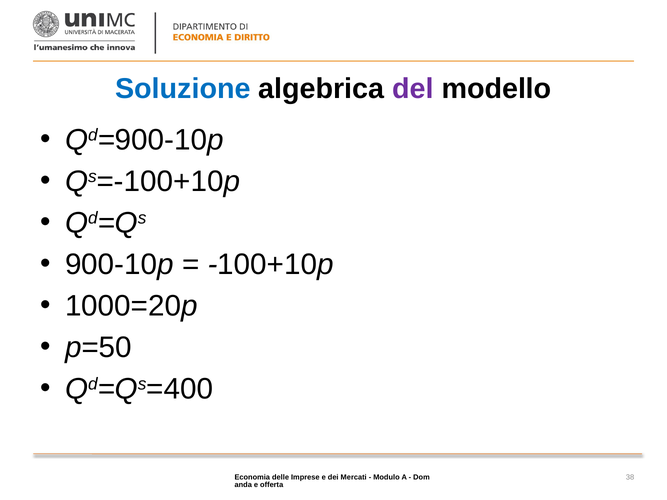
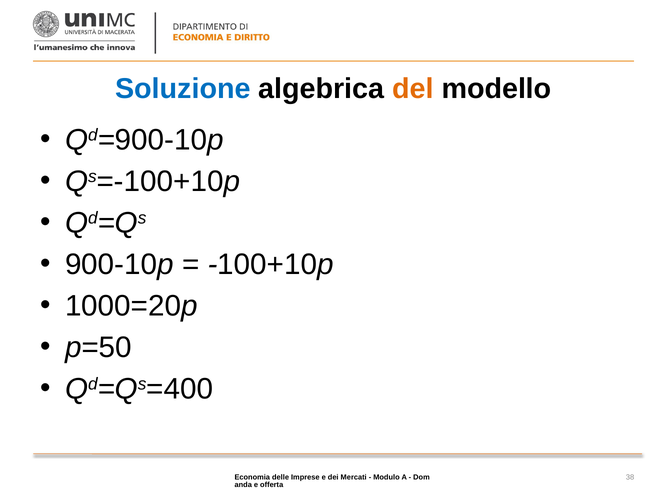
del colour: purple -> orange
